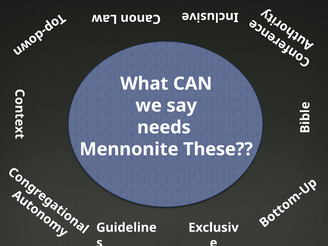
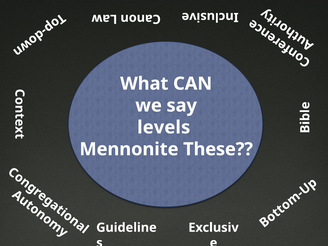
needs: needs -> levels
